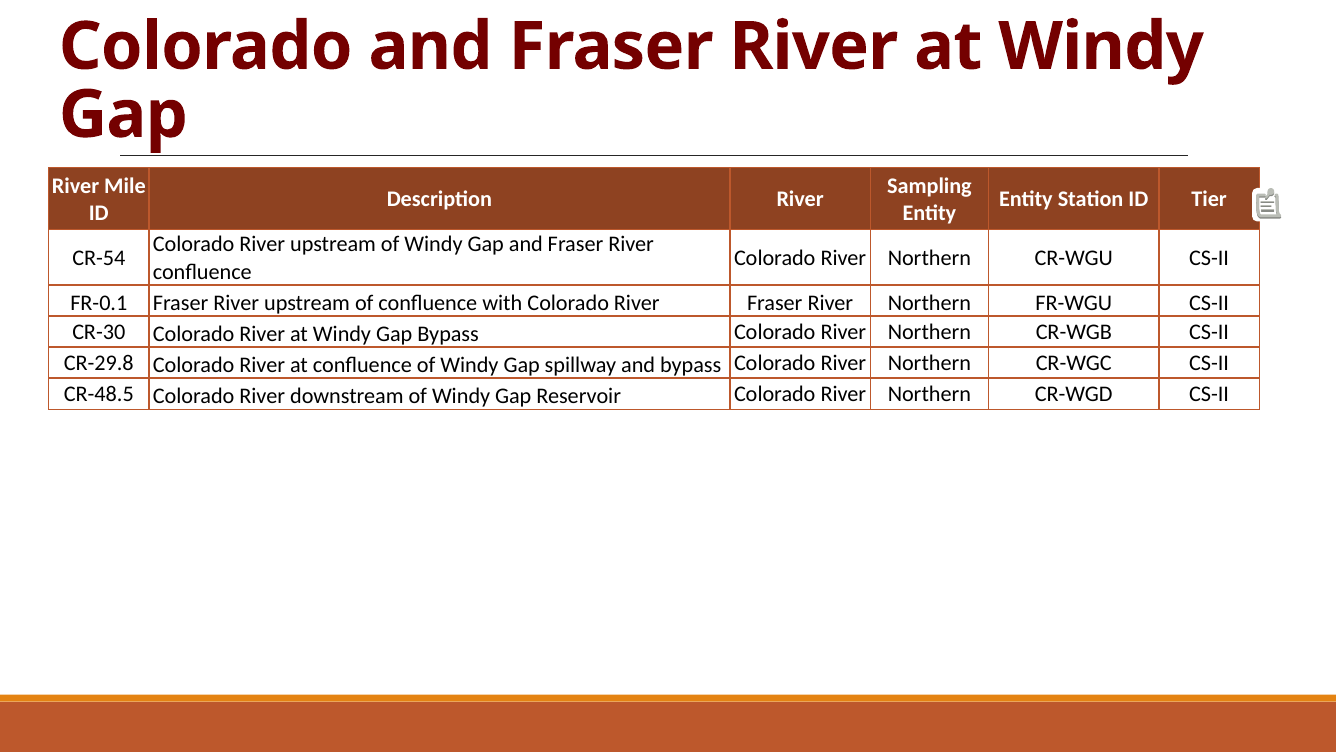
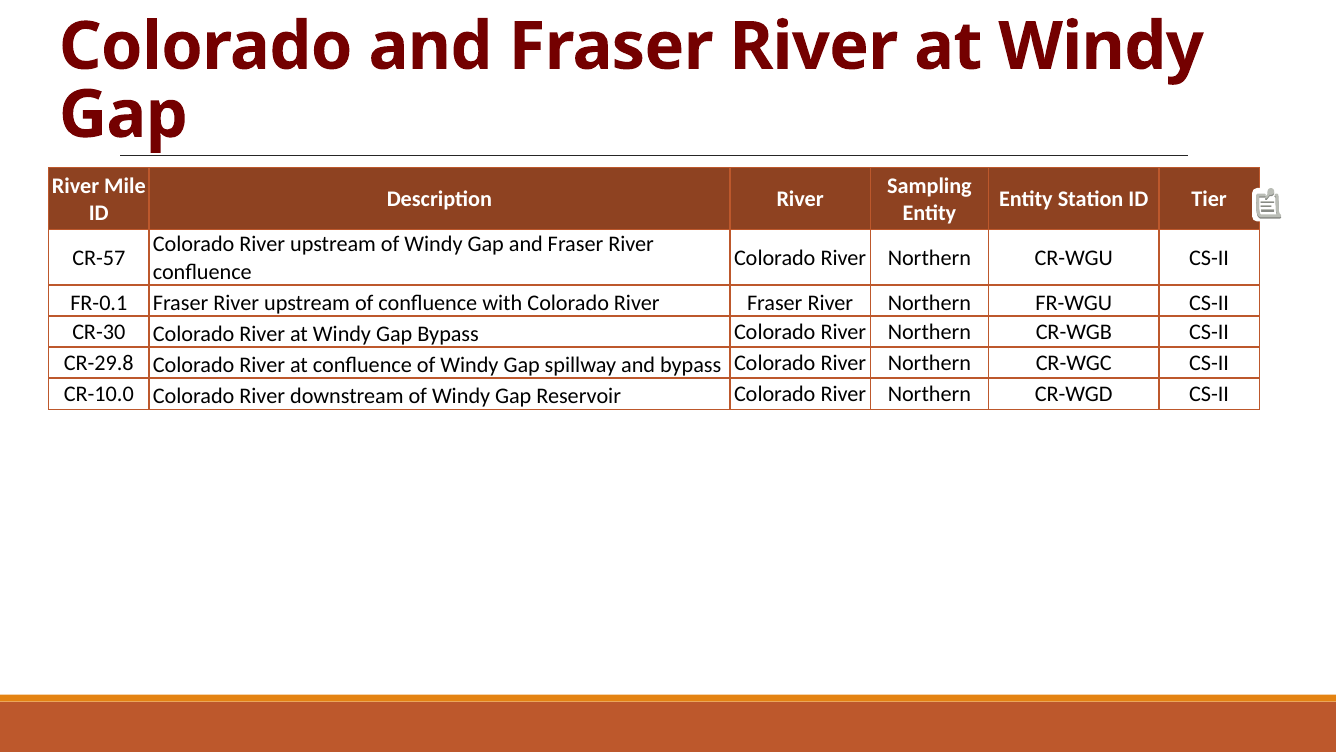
CR-54: CR-54 -> CR-57
CR-48.5: CR-48.5 -> CR-10.0
